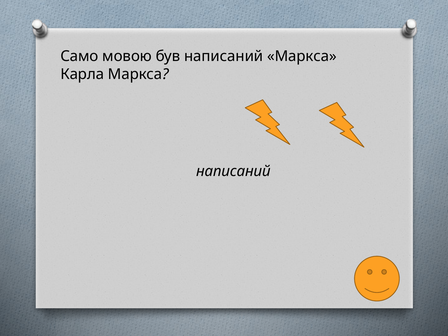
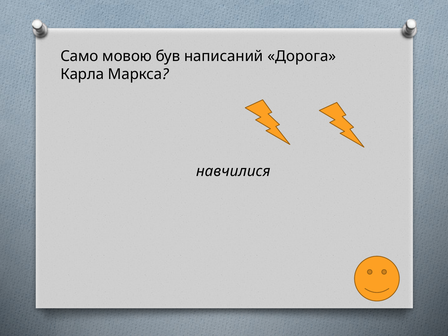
написаний Маркса: Маркса -> Дорога
написаний at (233, 171): написаний -> навчилися
